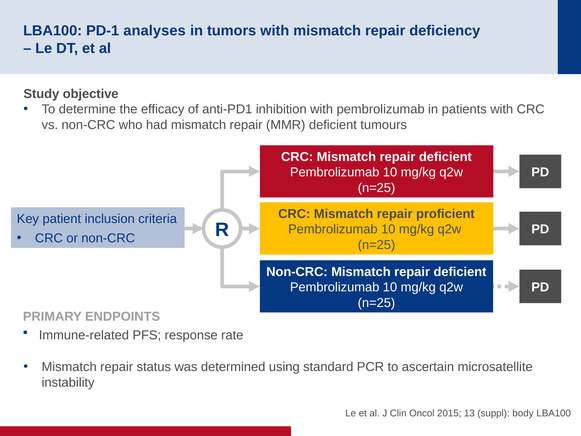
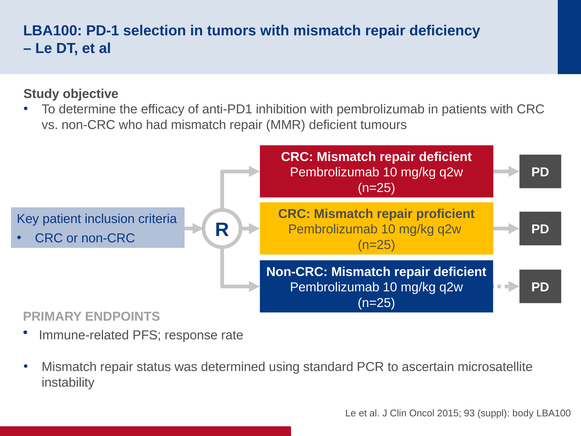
analyses: analyses -> selection
13: 13 -> 93
